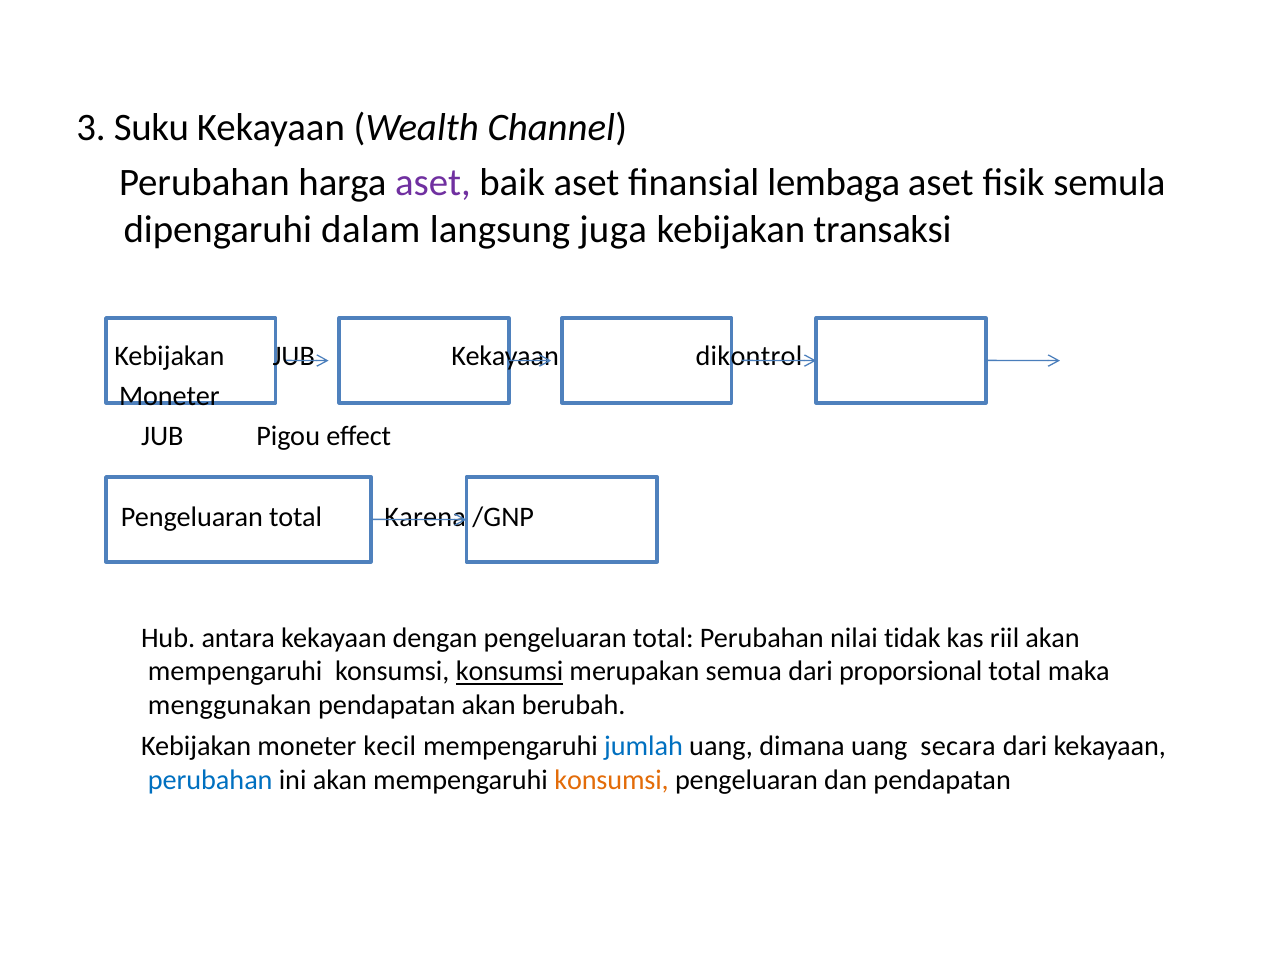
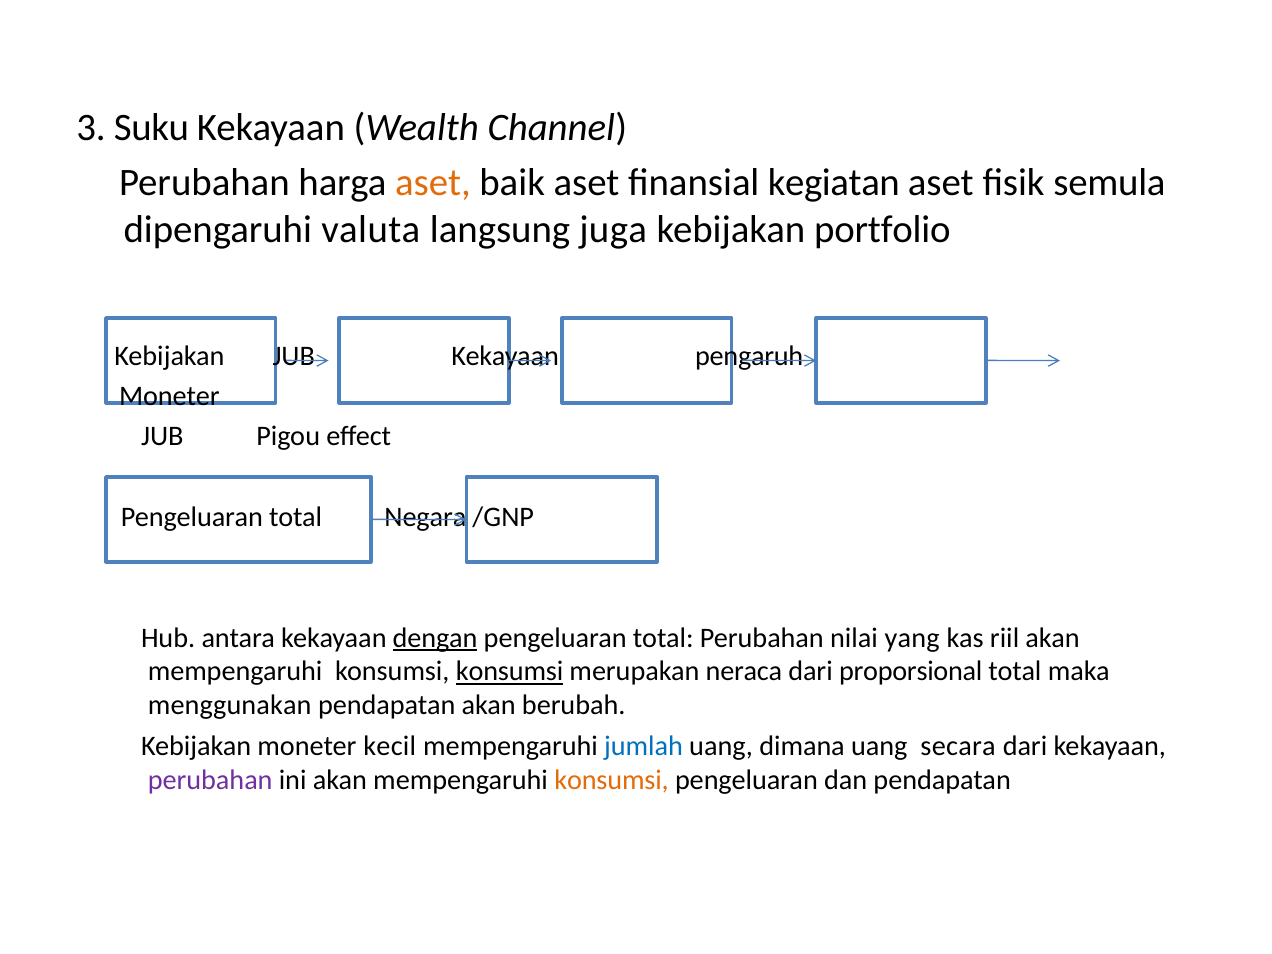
aset at (433, 183) colour: purple -> orange
lembaga: lembaga -> kegiatan
dalam: dalam -> valuta
transaksi: transaksi -> portfolio
dikontrol: dikontrol -> pengaruh
Karena: Karena -> Negara
dengan underline: none -> present
tidak: tidak -> yang
semua: semua -> neraca
perubahan at (210, 780) colour: blue -> purple
